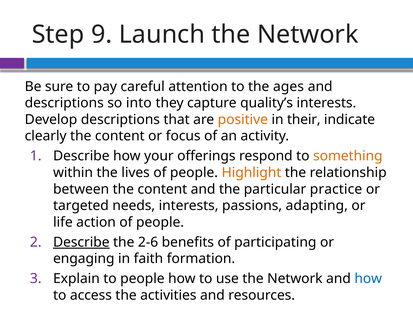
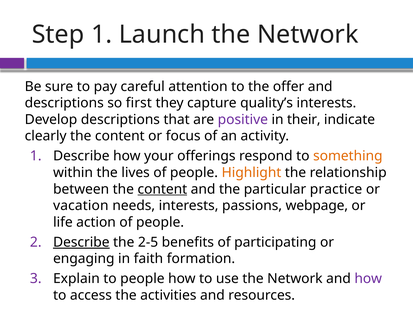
Step 9: 9 -> 1
ages: ages -> offer
into: into -> first
positive colour: orange -> purple
content at (162, 189) underline: none -> present
targeted: targeted -> vacation
adapting: adapting -> webpage
2-6: 2-6 -> 2-5
how at (368, 278) colour: blue -> purple
